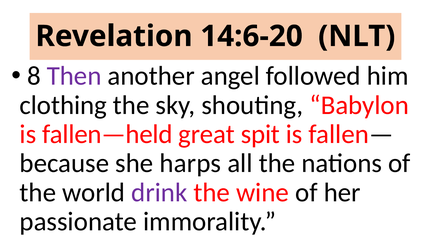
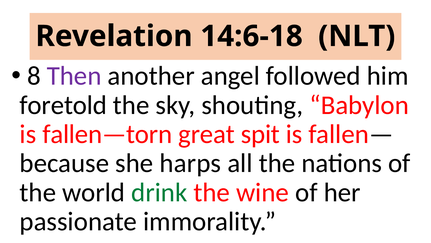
14:6-20: 14:6-20 -> 14:6-18
clothing: clothing -> foretold
fallen—held: fallen—held -> fallen—torn
drink colour: purple -> green
